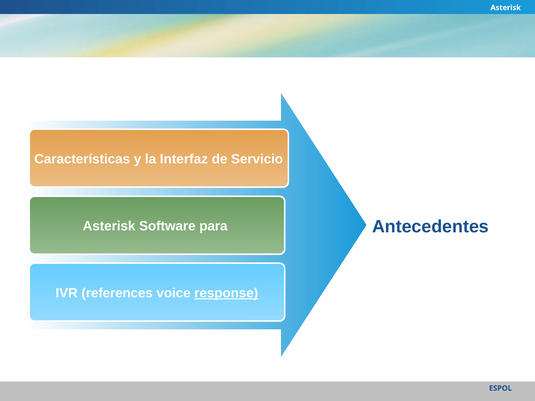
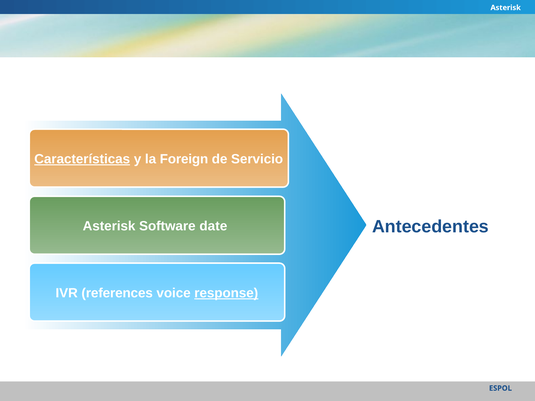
Características underline: none -> present
Interfaz: Interfaz -> Foreign
para: para -> date
